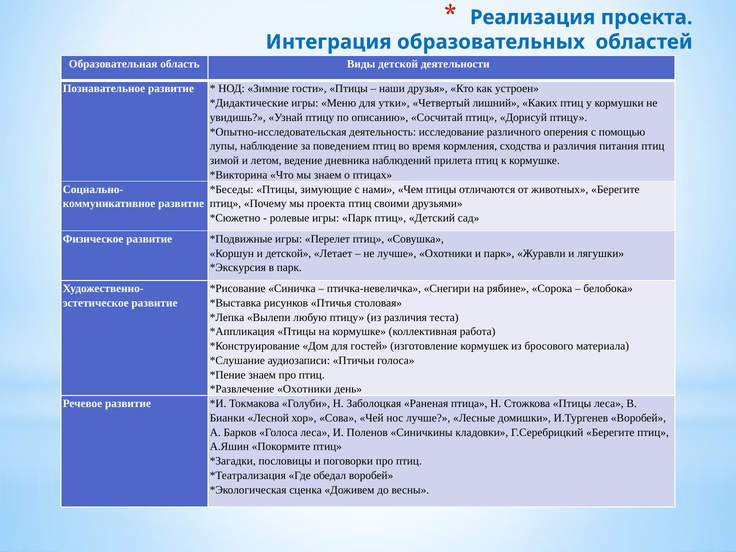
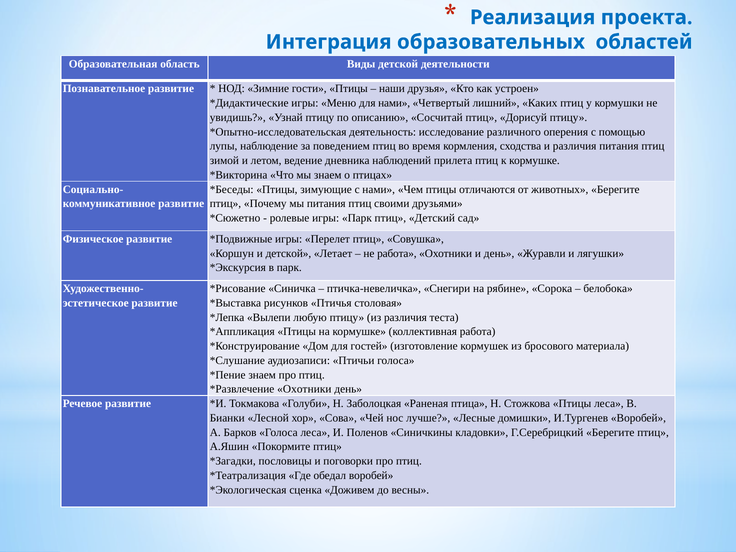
для утки: утки -> нами
мы проекта: проекта -> питания
не лучше: лучше -> работа
и парк: парк -> день
